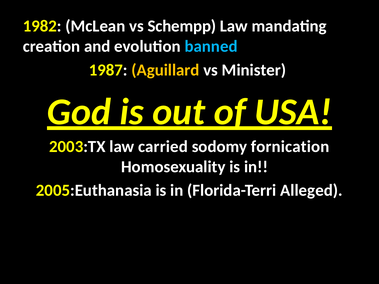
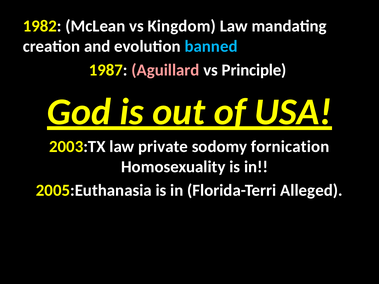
Schempp: Schempp -> Kingdom
Aguillard colour: yellow -> pink
Minister: Minister -> Principle
carried: carried -> private
